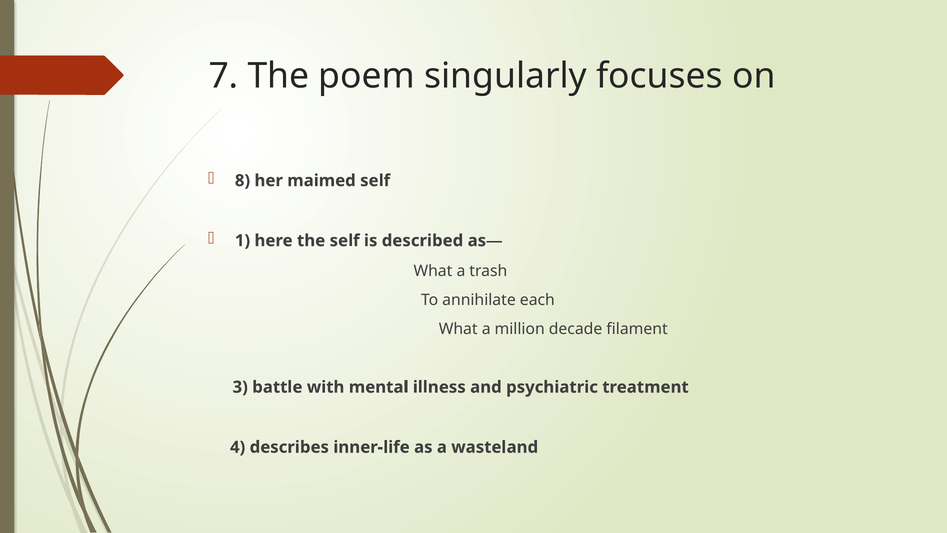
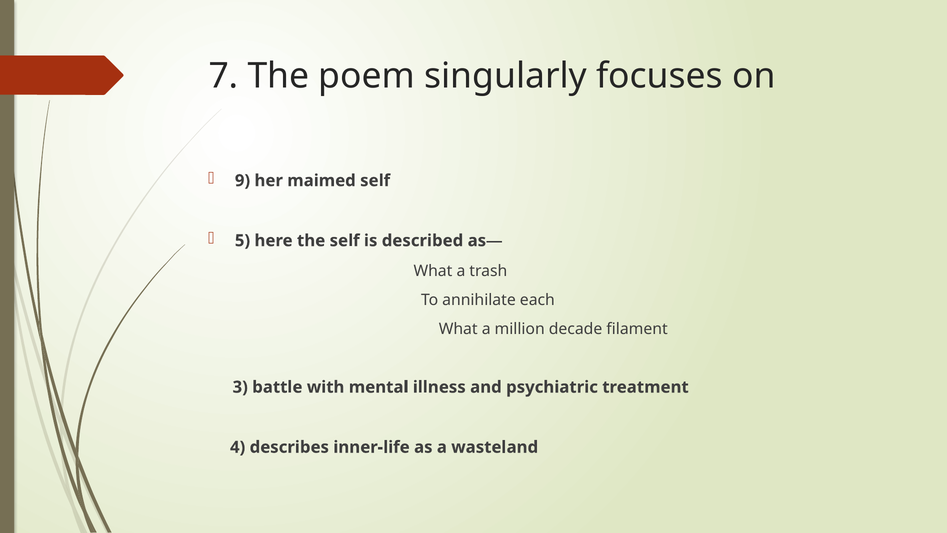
8: 8 -> 9
1: 1 -> 5
